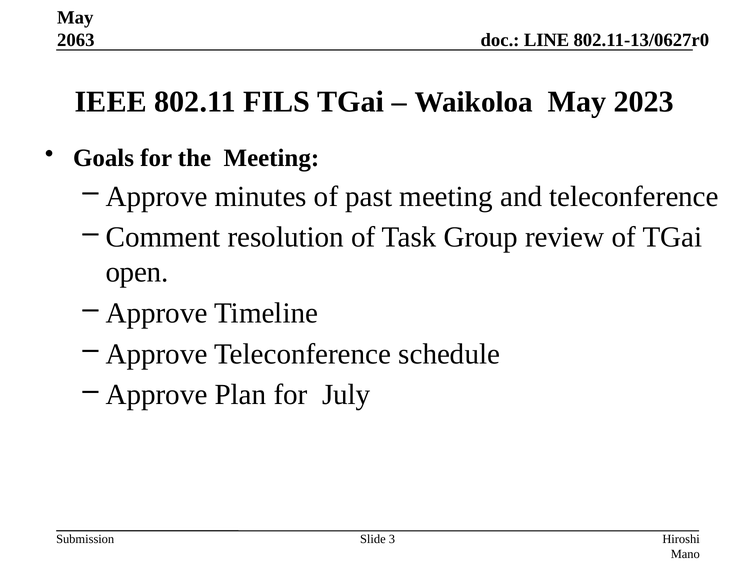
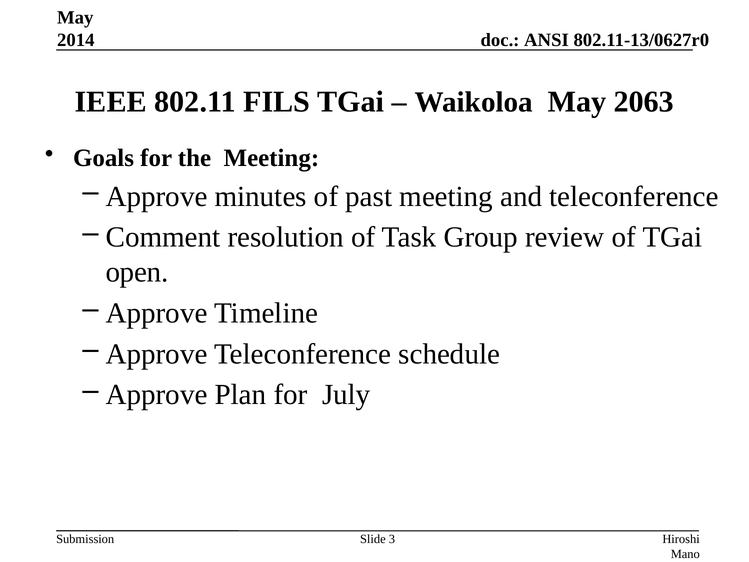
2063: 2063 -> 2014
LINE: LINE -> ANSI
2023: 2023 -> 2063
